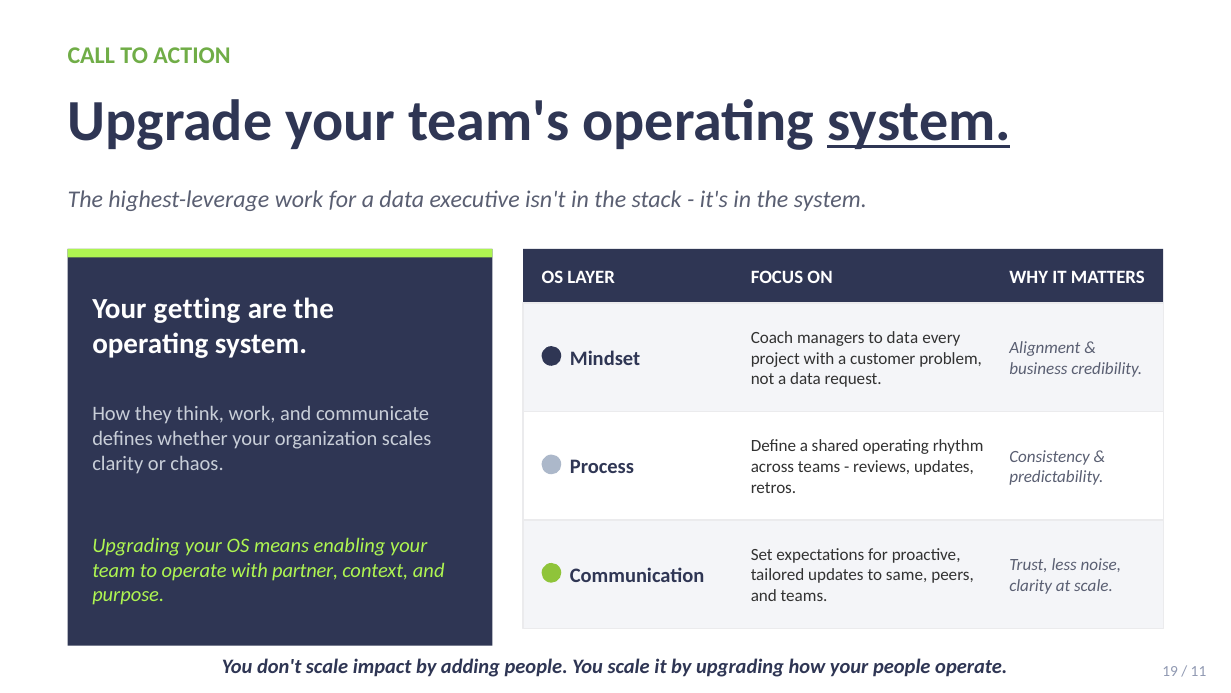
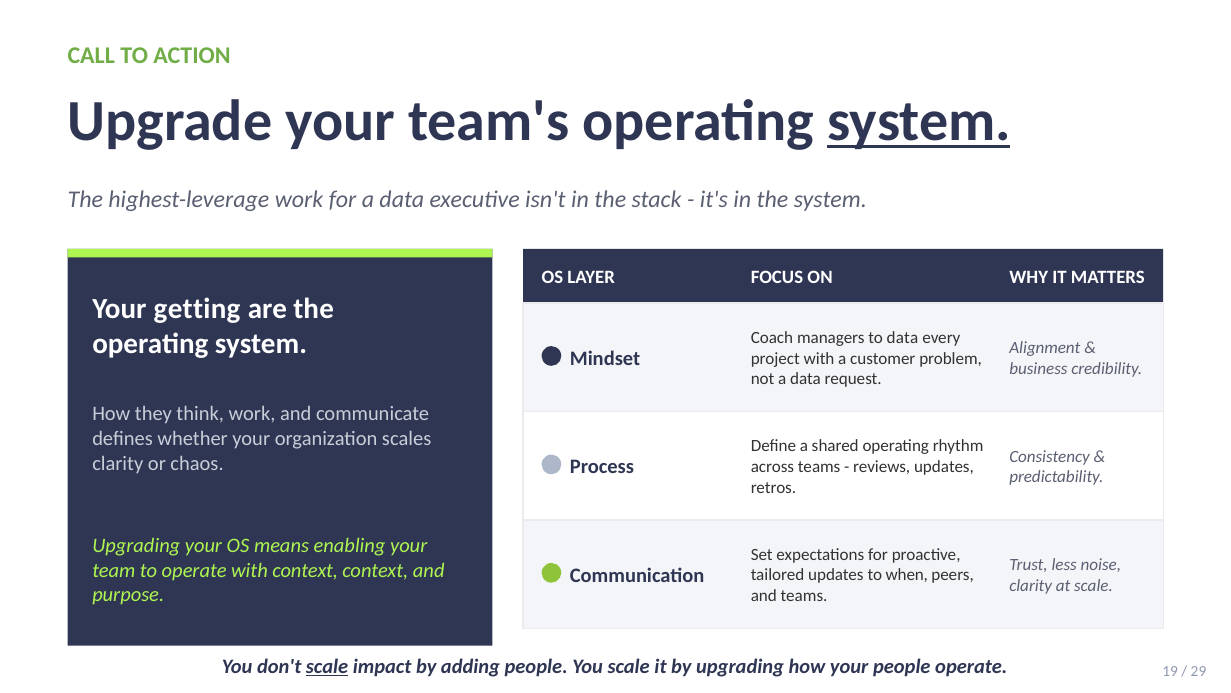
with partner: partner -> context
same: same -> when
scale at (327, 666) underline: none -> present
11: 11 -> 29
